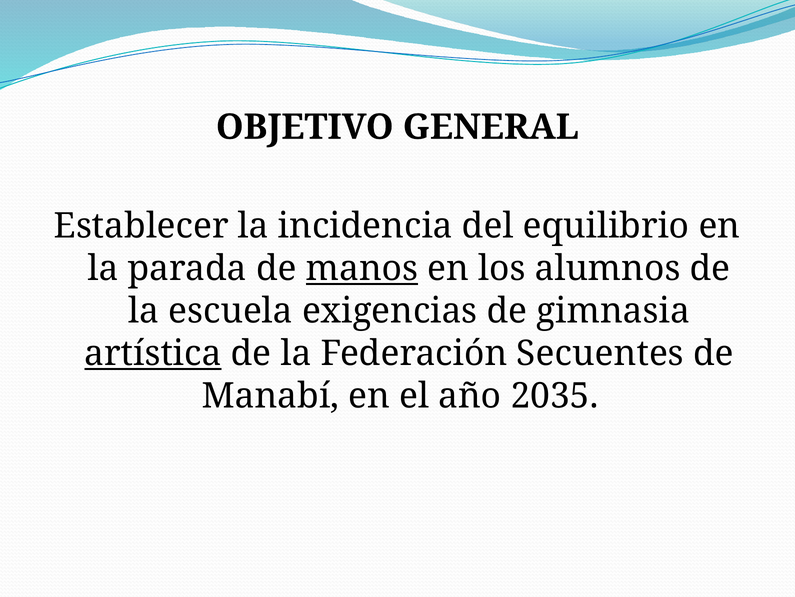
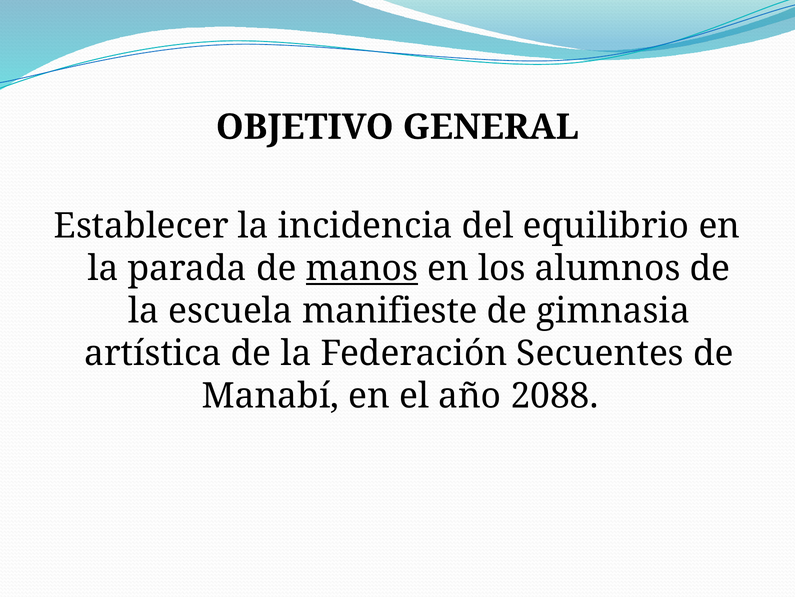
exigencias: exigencias -> manifieste
artística underline: present -> none
2035: 2035 -> 2088
